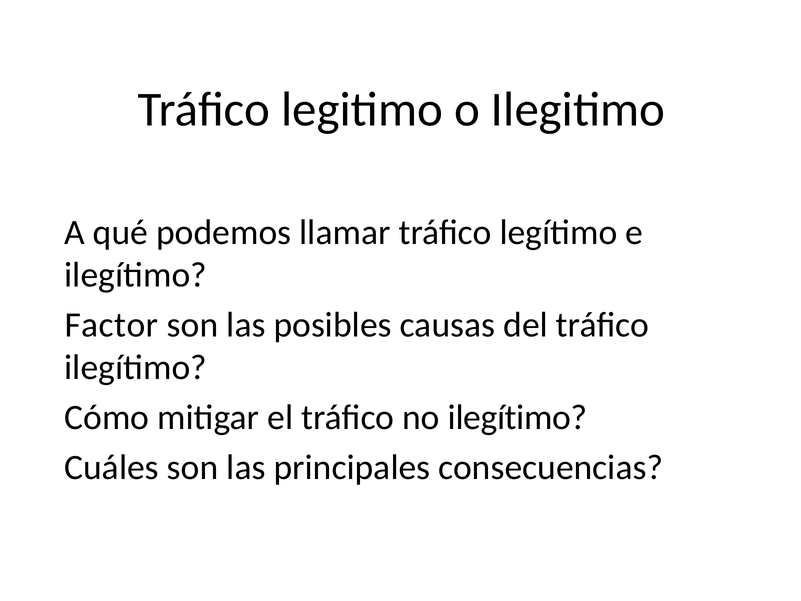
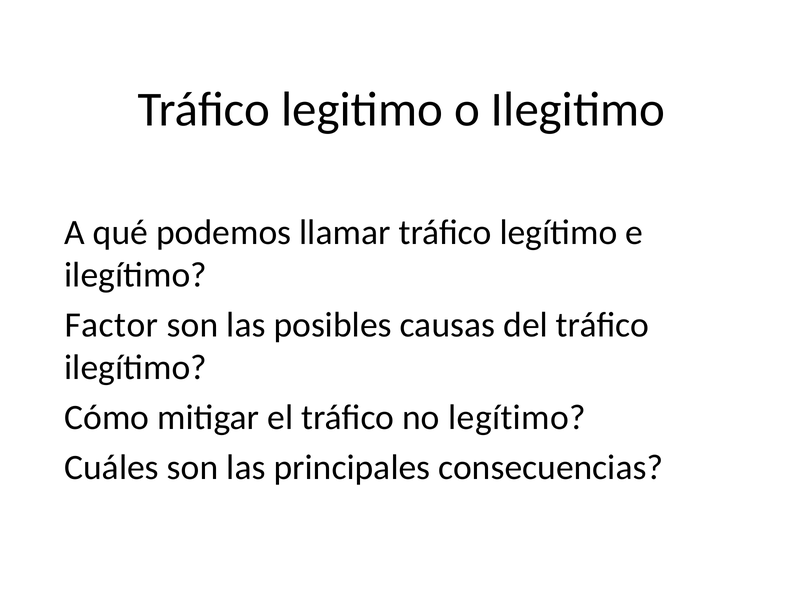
no ilegítimo: ilegítimo -> legítimo
